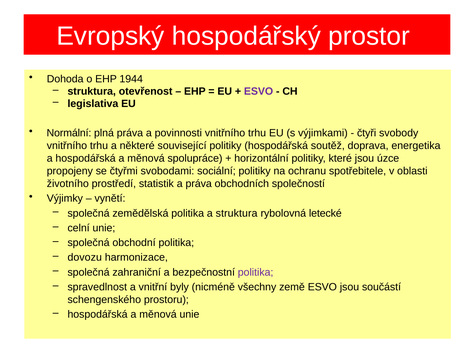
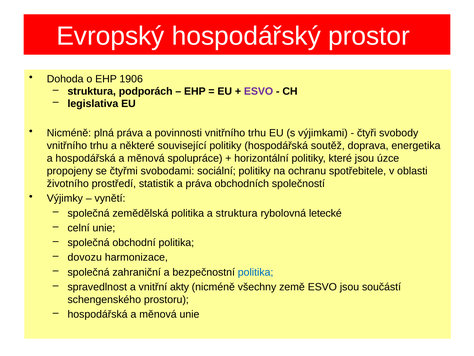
1944: 1944 -> 1906
otevřenost: otevřenost -> podporách
Normální at (69, 133): Normální -> Nicméně
politika at (256, 272) colour: purple -> blue
byly: byly -> akty
